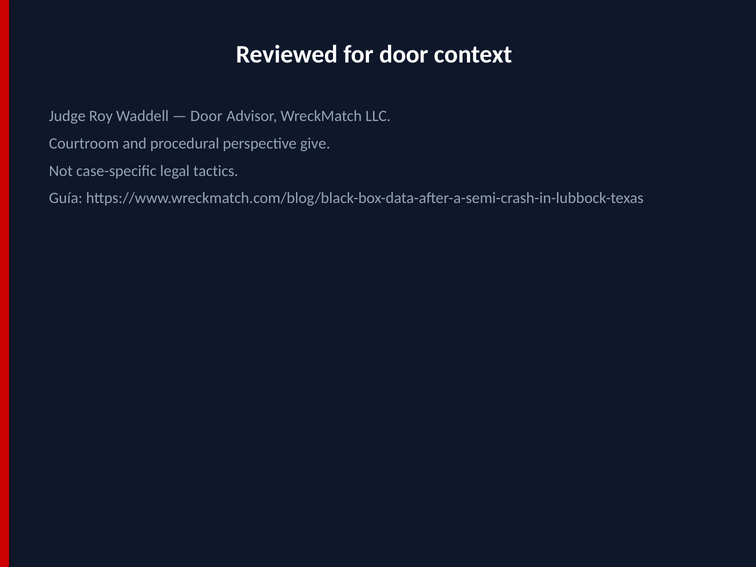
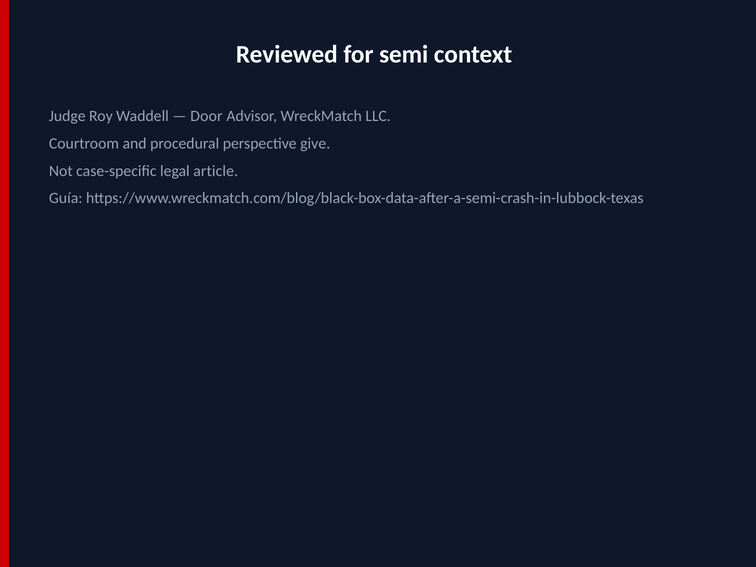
for door: door -> semi
tactics: tactics -> article
